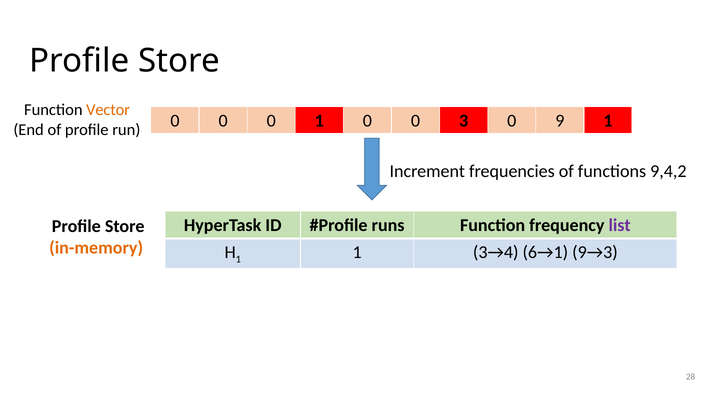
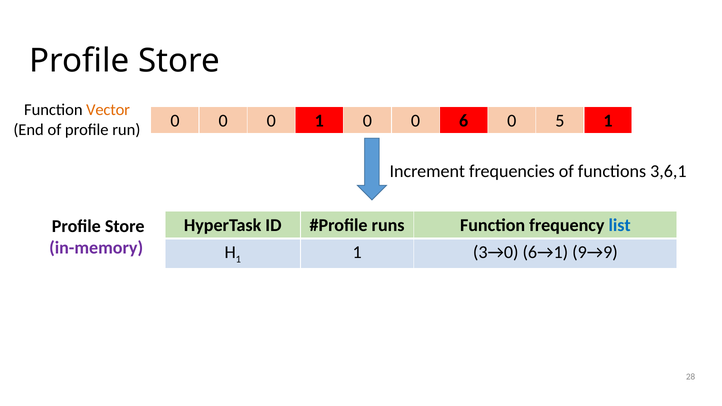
3: 3 -> 6
9: 9 -> 5
9,4,2: 9,4,2 -> 3,6,1
list colour: purple -> blue
in-memory colour: orange -> purple
3→4: 3→4 -> 3→0
9→3: 9→3 -> 9→9
